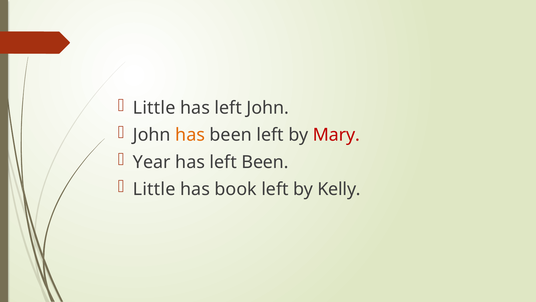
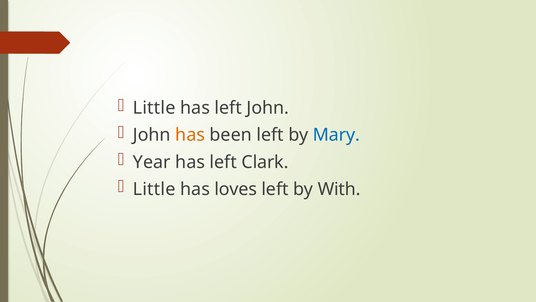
Mary colour: red -> blue
left Been: Been -> Clark
book: book -> loves
Kelly: Kelly -> With
